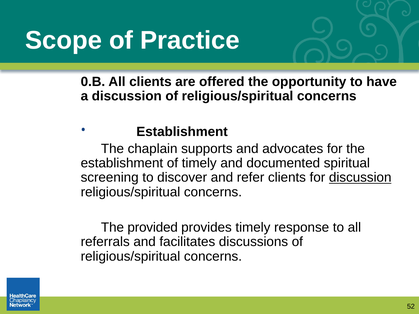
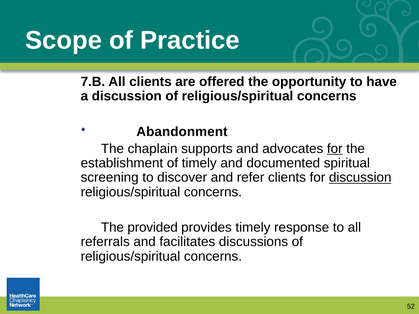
0.B: 0.B -> 7.B
Establishment at (182, 132): Establishment -> Abandonment
for at (335, 149) underline: none -> present
